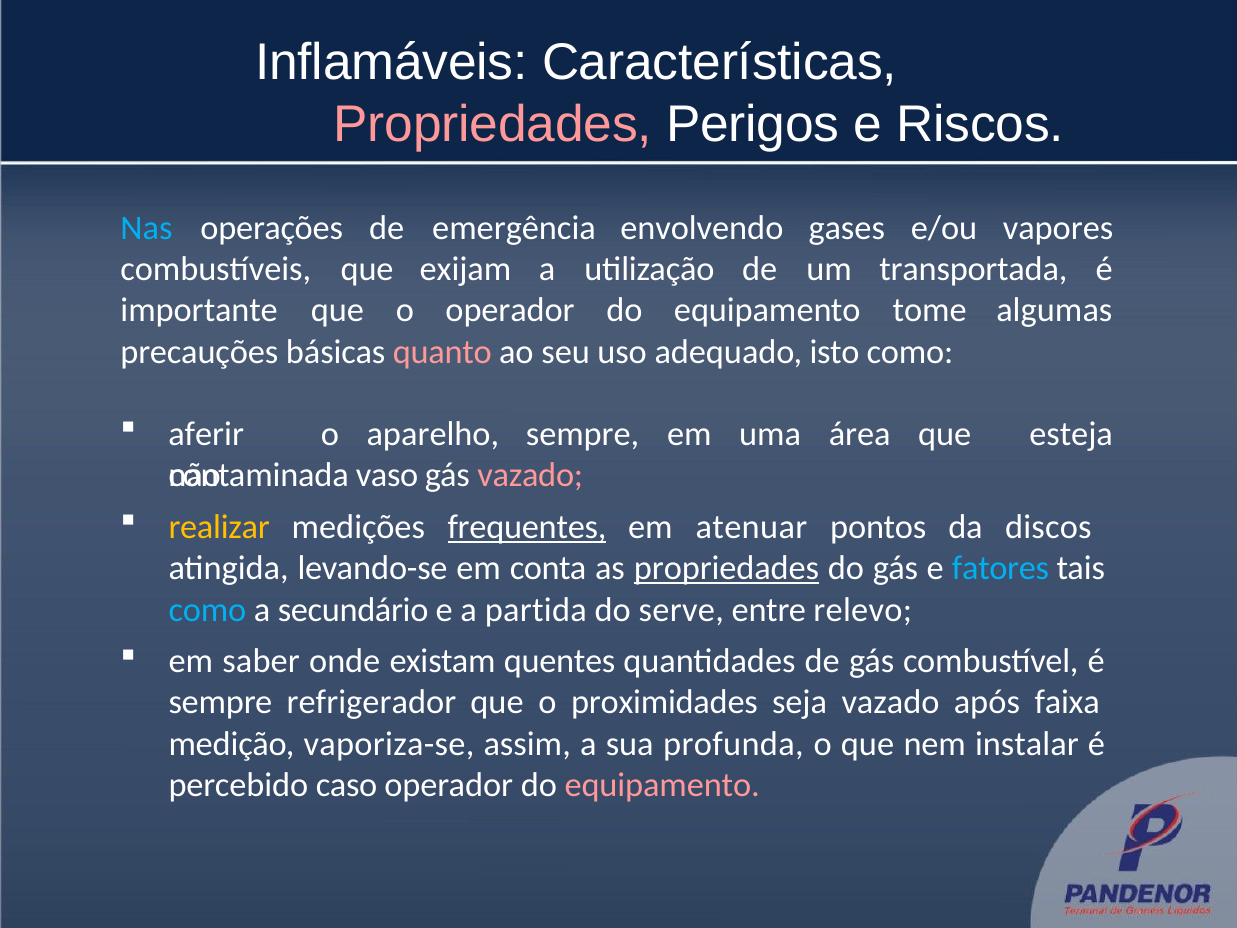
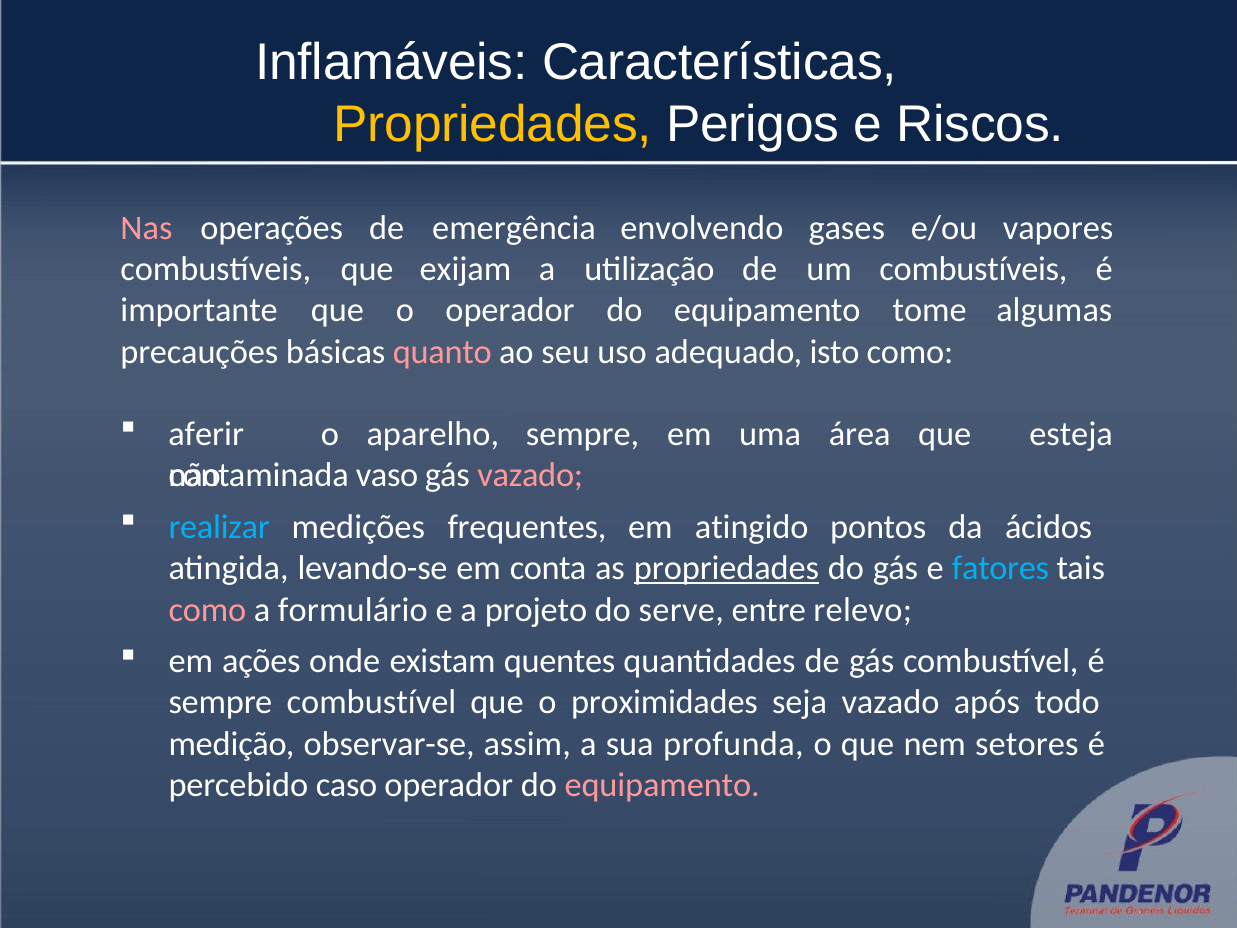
Propriedades at (493, 124) colour: pink -> yellow
Nas colour: light blue -> pink
um transportada: transportada -> combustíveis
realizar colour: yellow -> light blue
frequentes underline: present -> none
atenuar: atenuar -> atingido
discos: discos -> ácidos
como at (207, 609) colour: light blue -> pink
secundário: secundário -> formulário
partida: partida -> projeto
saber: saber -> ações
sempre refrigerador: refrigerador -> combustível
faixa: faixa -> todo
vaporiza-se: vaporiza-se -> observar-se
instalar: instalar -> setores
